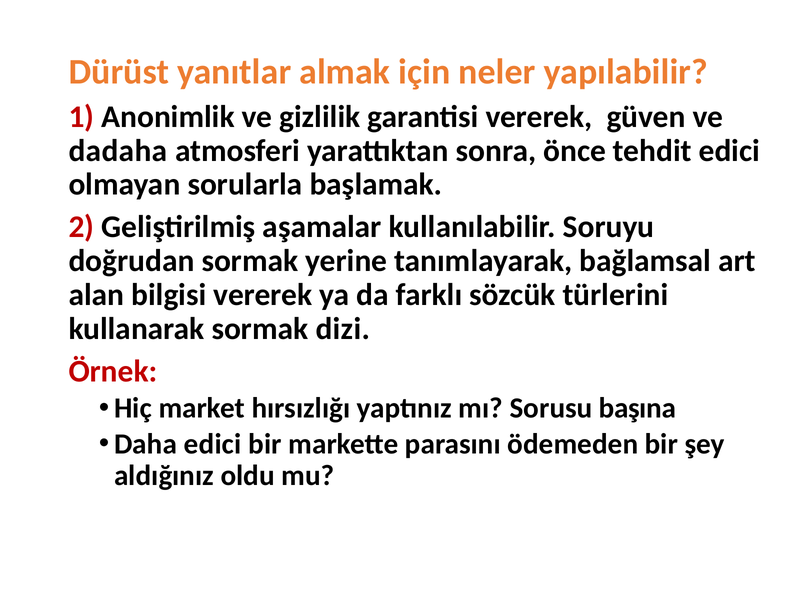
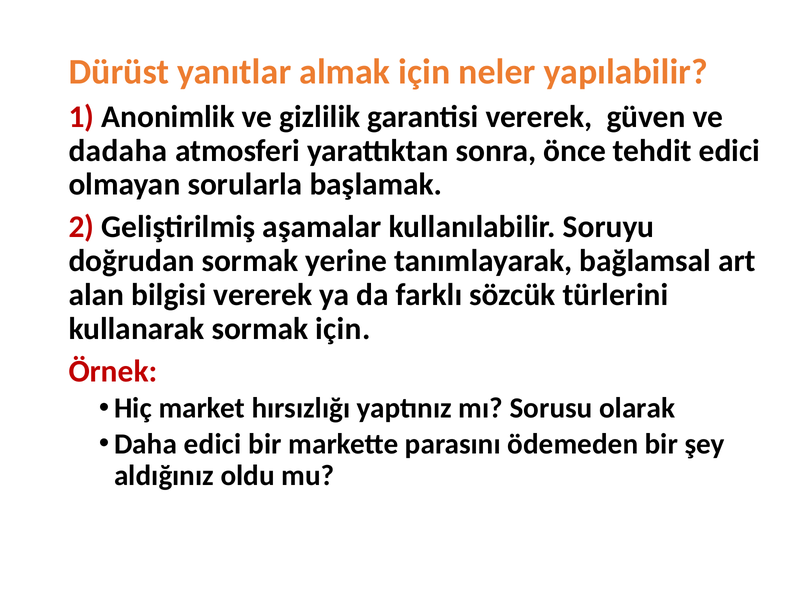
sormak dizi: dizi -> için
başına: başına -> olarak
